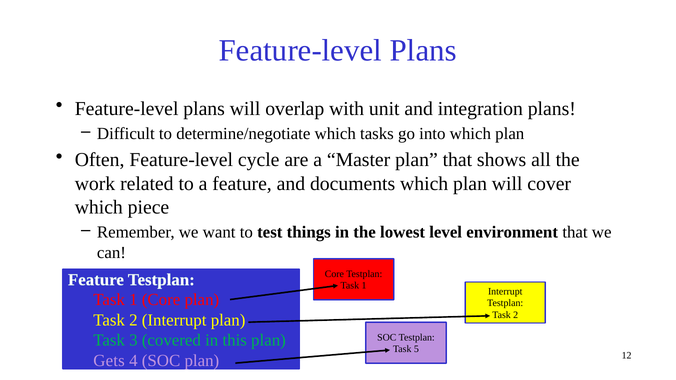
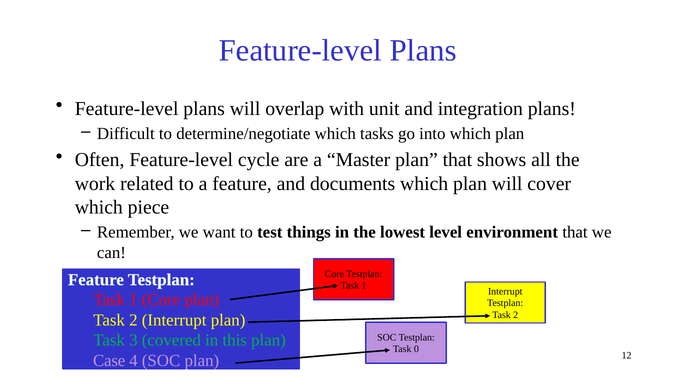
5: 5 -> 0
Gets: Gets -> Case
